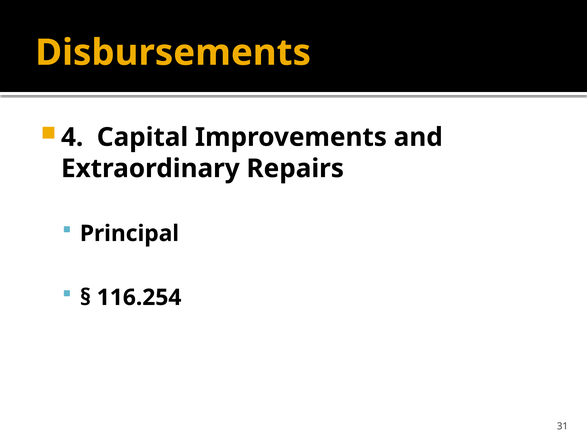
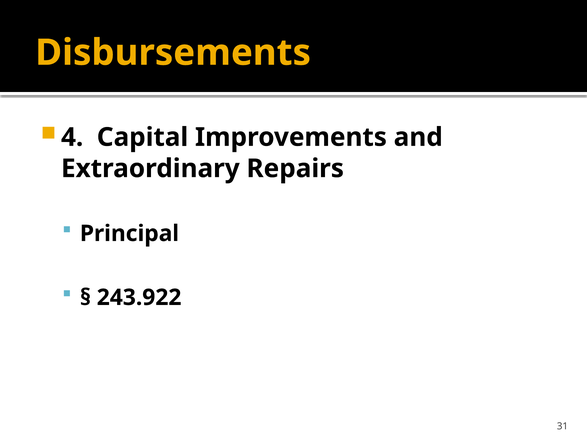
116.254: 116.254 -> 243.922
